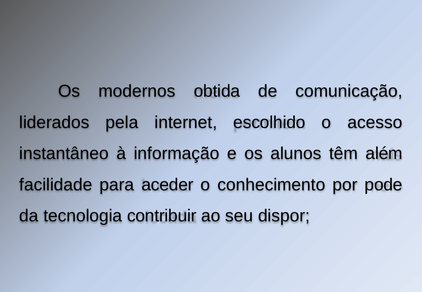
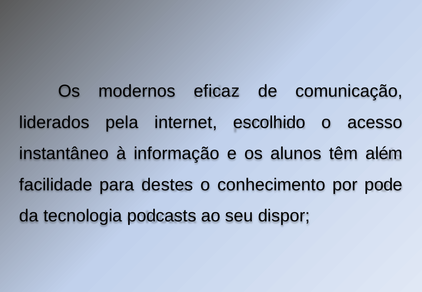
obtida: obtida -> eficaz
aceder: aceder -> destes
contribuir: contribuir -> podcasts
